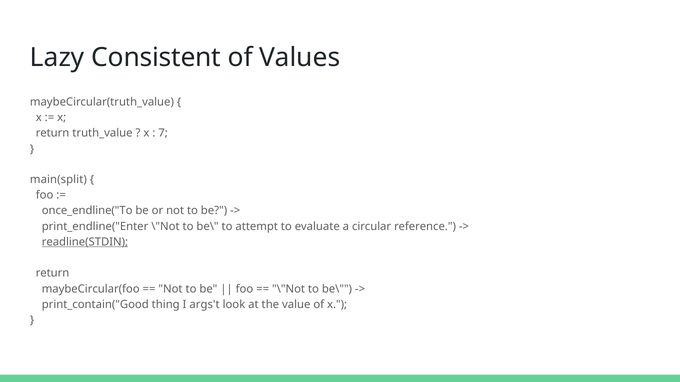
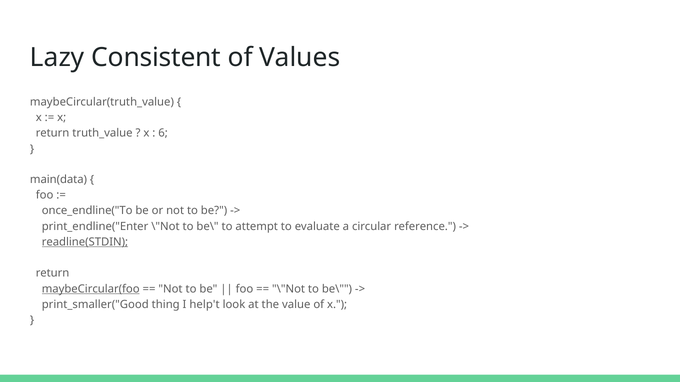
7: 7 -> 6
main(split: main(split -> main(data
maybeCircular(foo underline: none -> present
print_contain("Good: print_contain("Good -> print_smaller("Good
args't: args't -> help't
